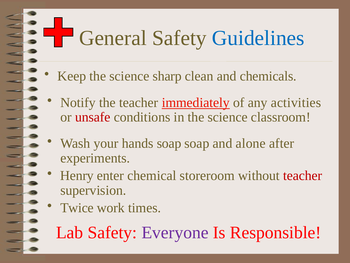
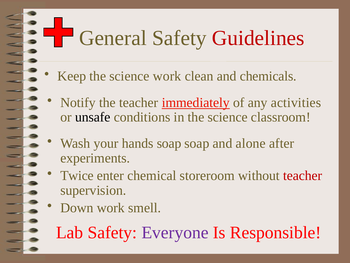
Guidelines colour: blue -> red
science sharp: sharp -> work
unsafe colour: red -> black
Henry: Henry -> Twice
Twice: Twice -> Down
times: times -> smell
